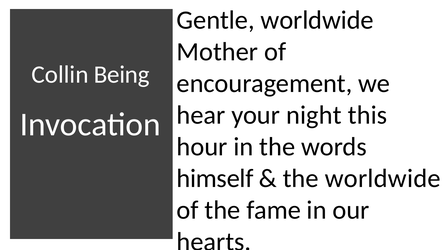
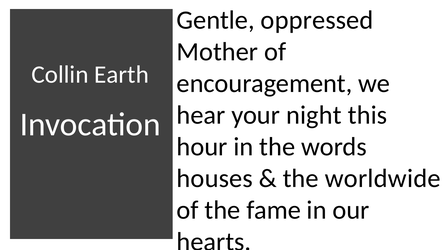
worldwide at (317, 20): worldwide -> oppressed
Being: Being -> Earth
himself: himself -> houses
